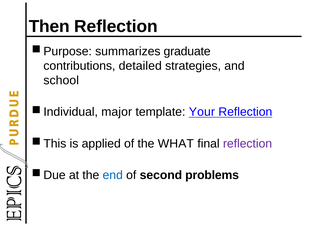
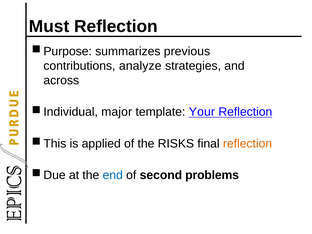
Then: Then -> Must
graduate: graduate -> previous
detailed: detailed -> analyze
school: school -> across
WHAT: WHAT -> RISKS
reflection at (248, 144) colour: purple -> orange
